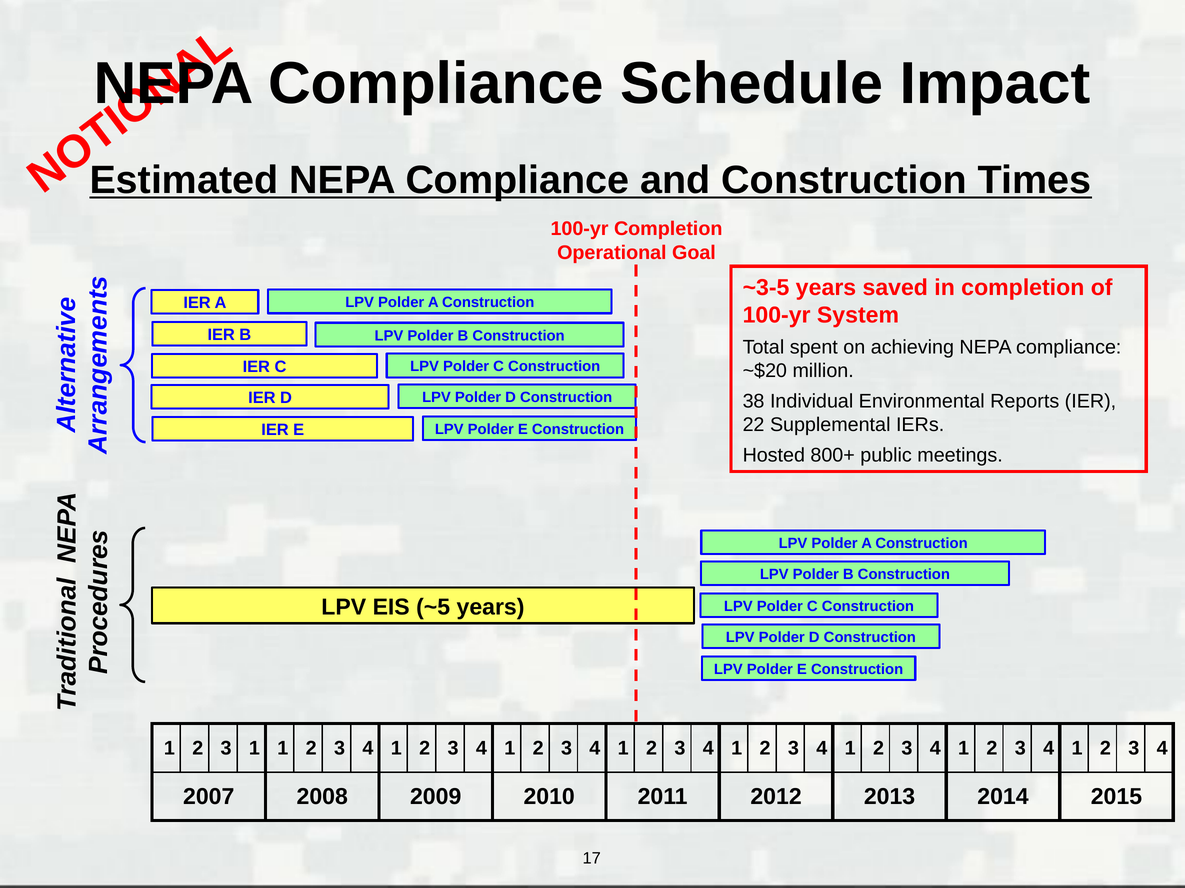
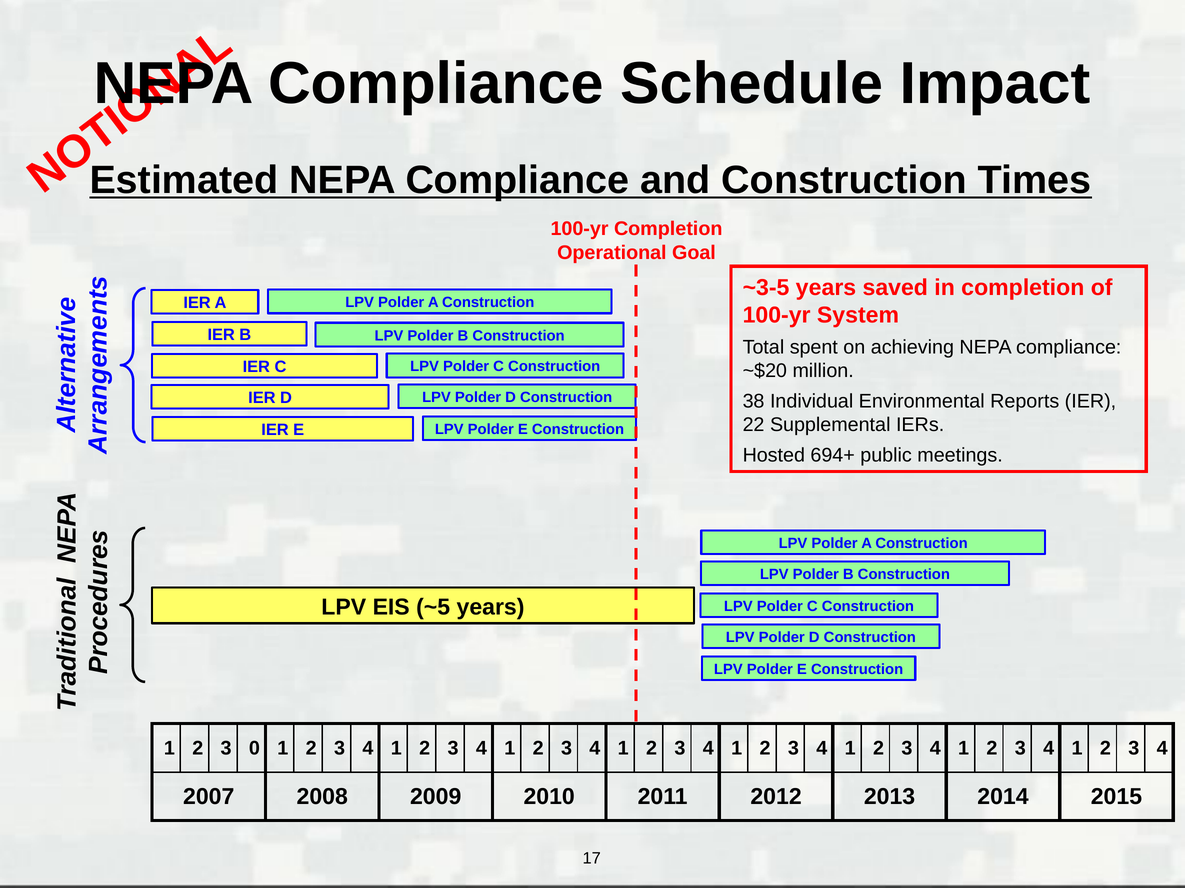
800+: 800+ -> 694+
3 1: 1 -> 0
